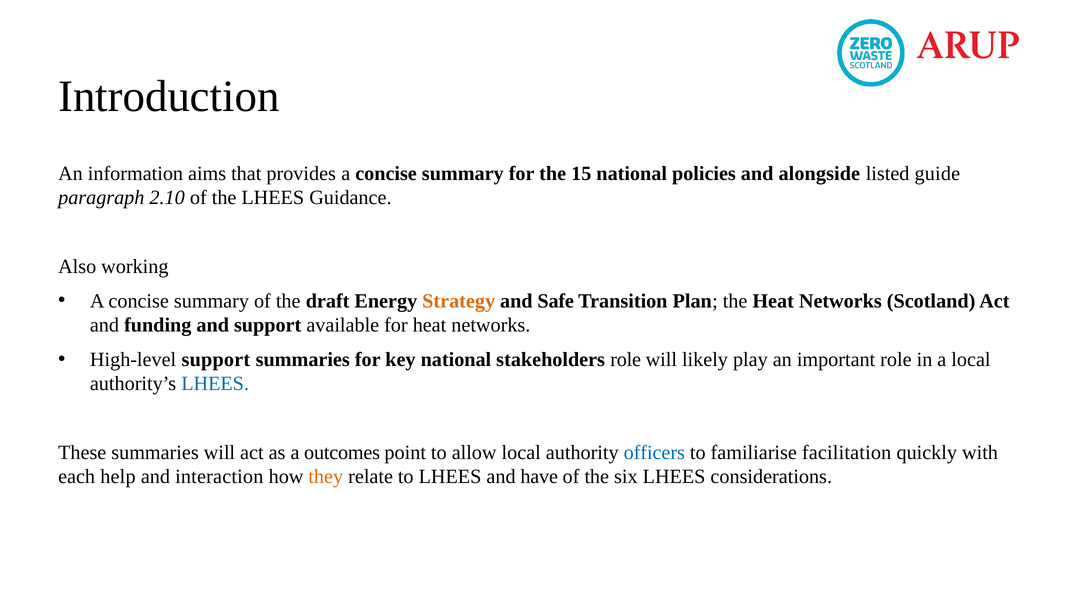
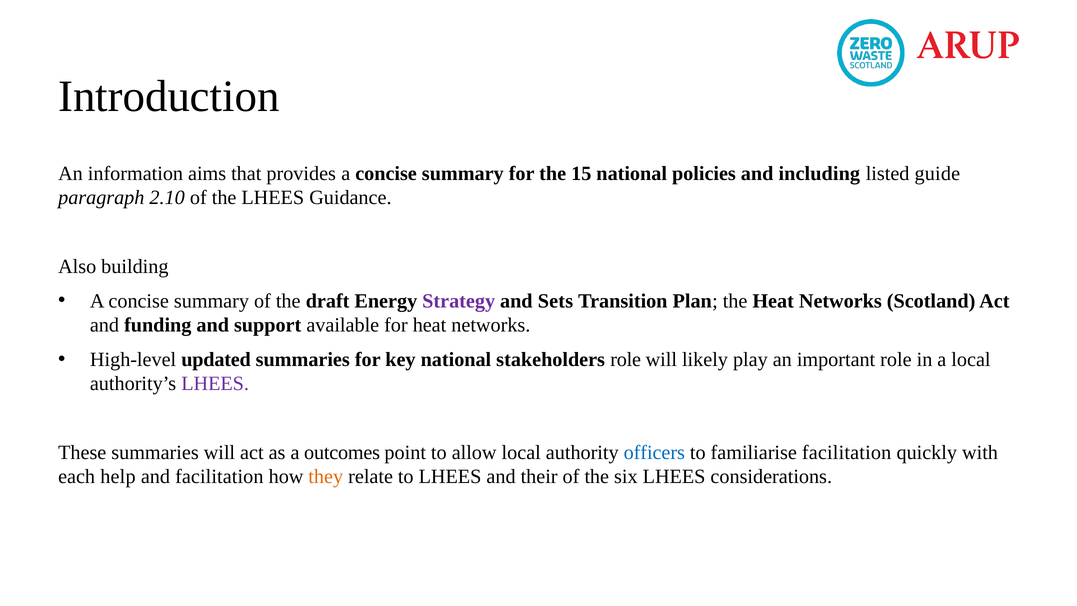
alongside: alongside -> including
working: working -> building
Strategy colour: orange -> purple
Safe: Safe -> Sets
High-level support: support -> updated
LHEES at (215, 384) colour: blue -> purple
and interaction: interaction -> facilitation
have: have -> their
